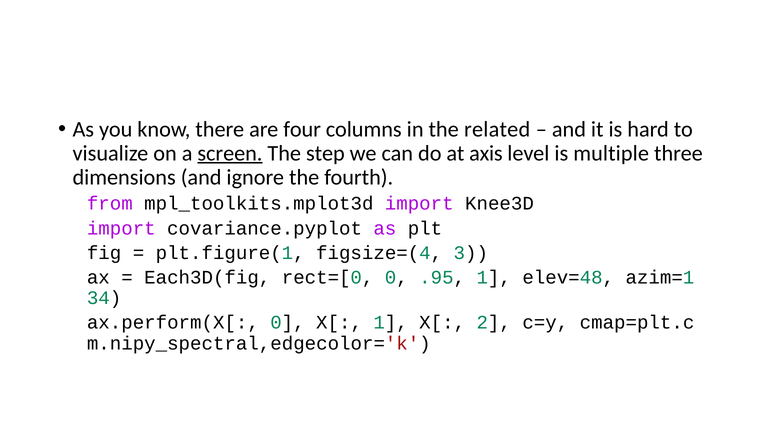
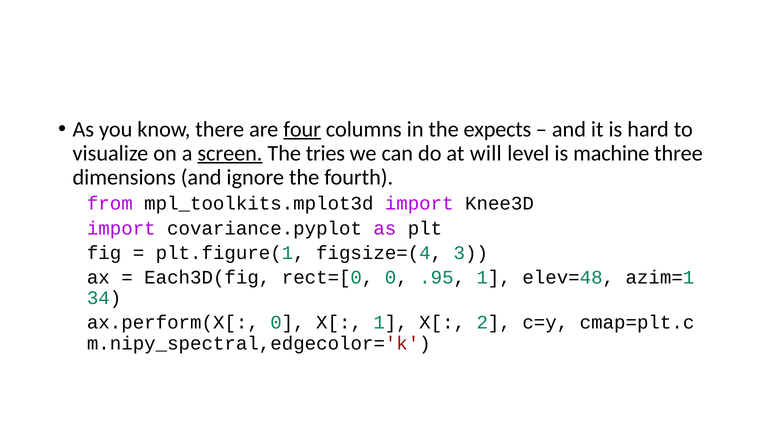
four underline: none -> present
related: related -> expects
step: step -> tries
axis: axis -> will
multiple: multiple -> machine
